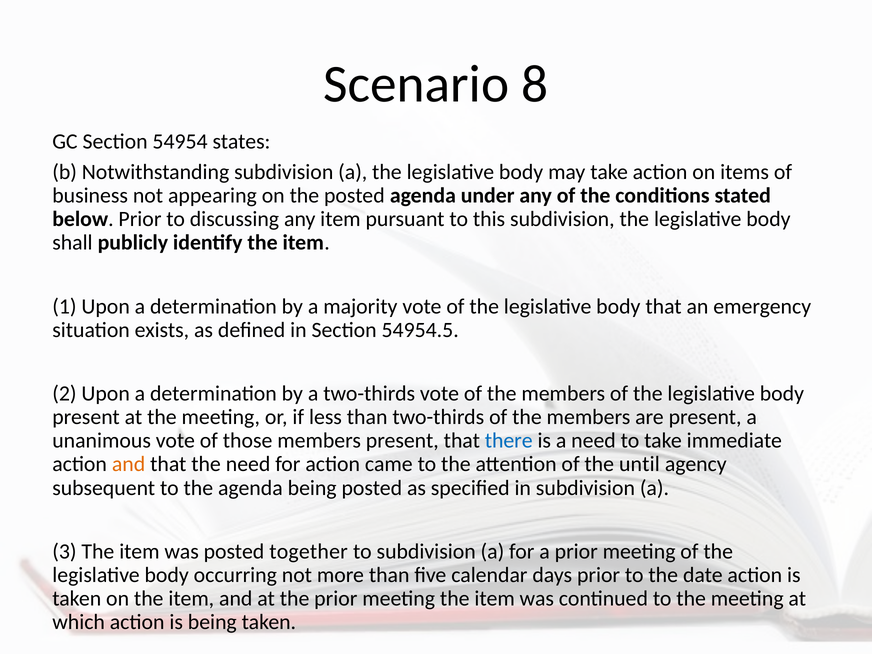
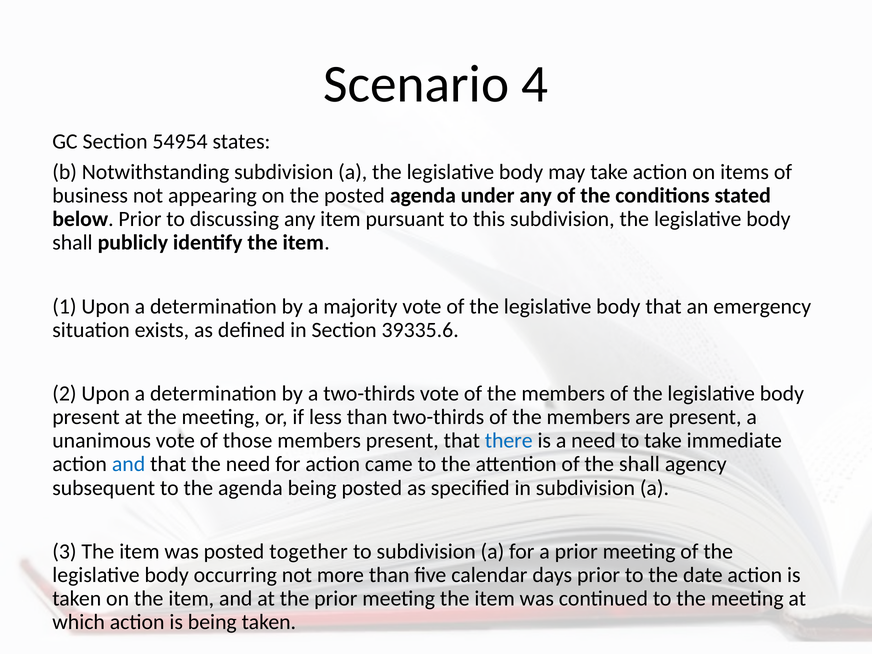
8: 8 -> 4
54954.5: 54954.5 -> 39335.6
and at (129, 464) colour: orange -> blue
the until: until -> shall
